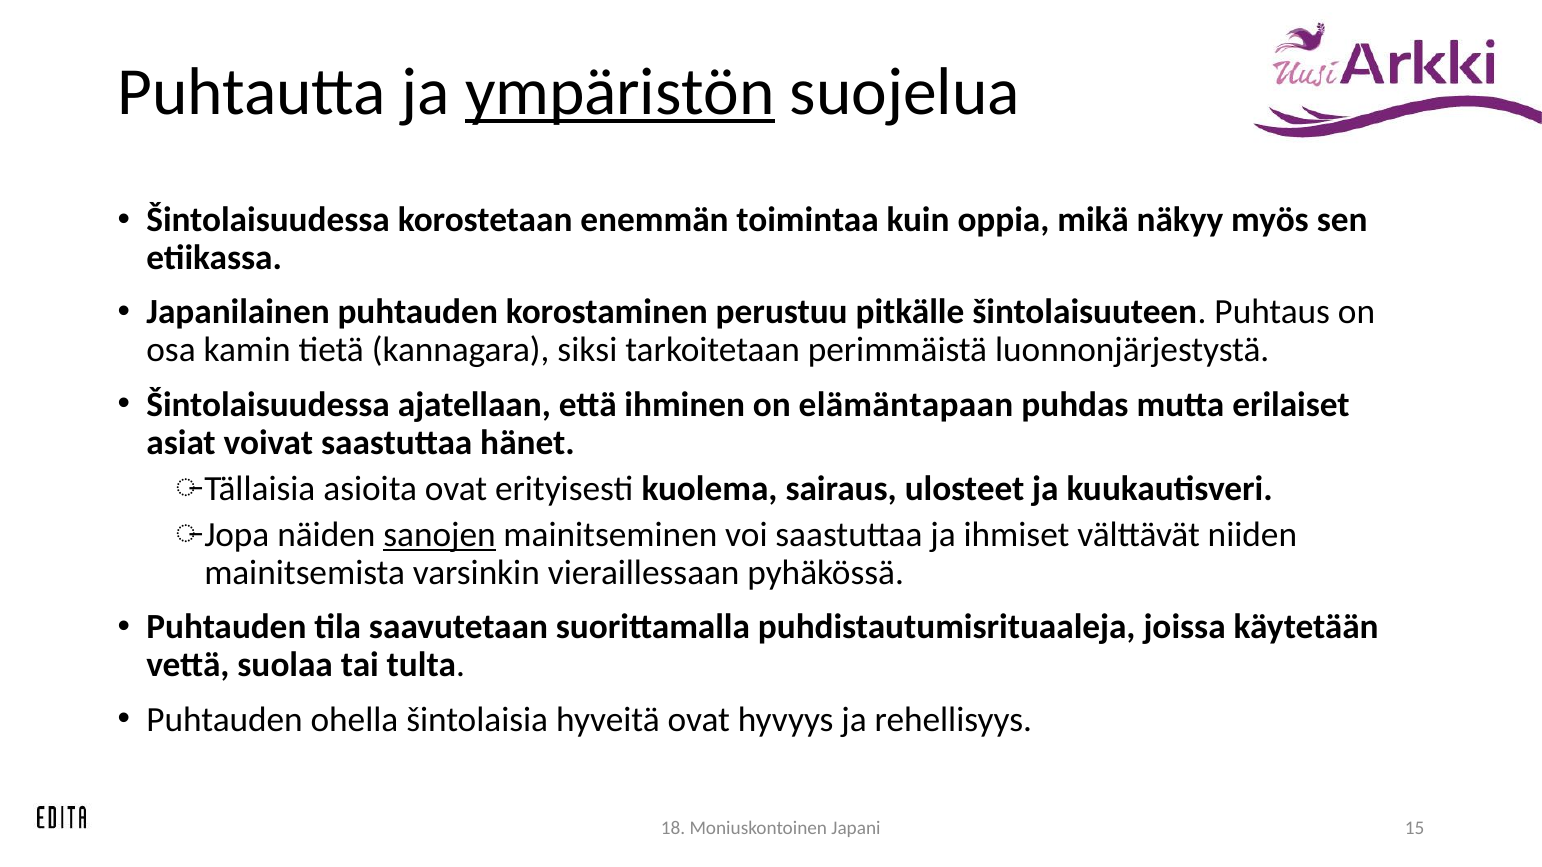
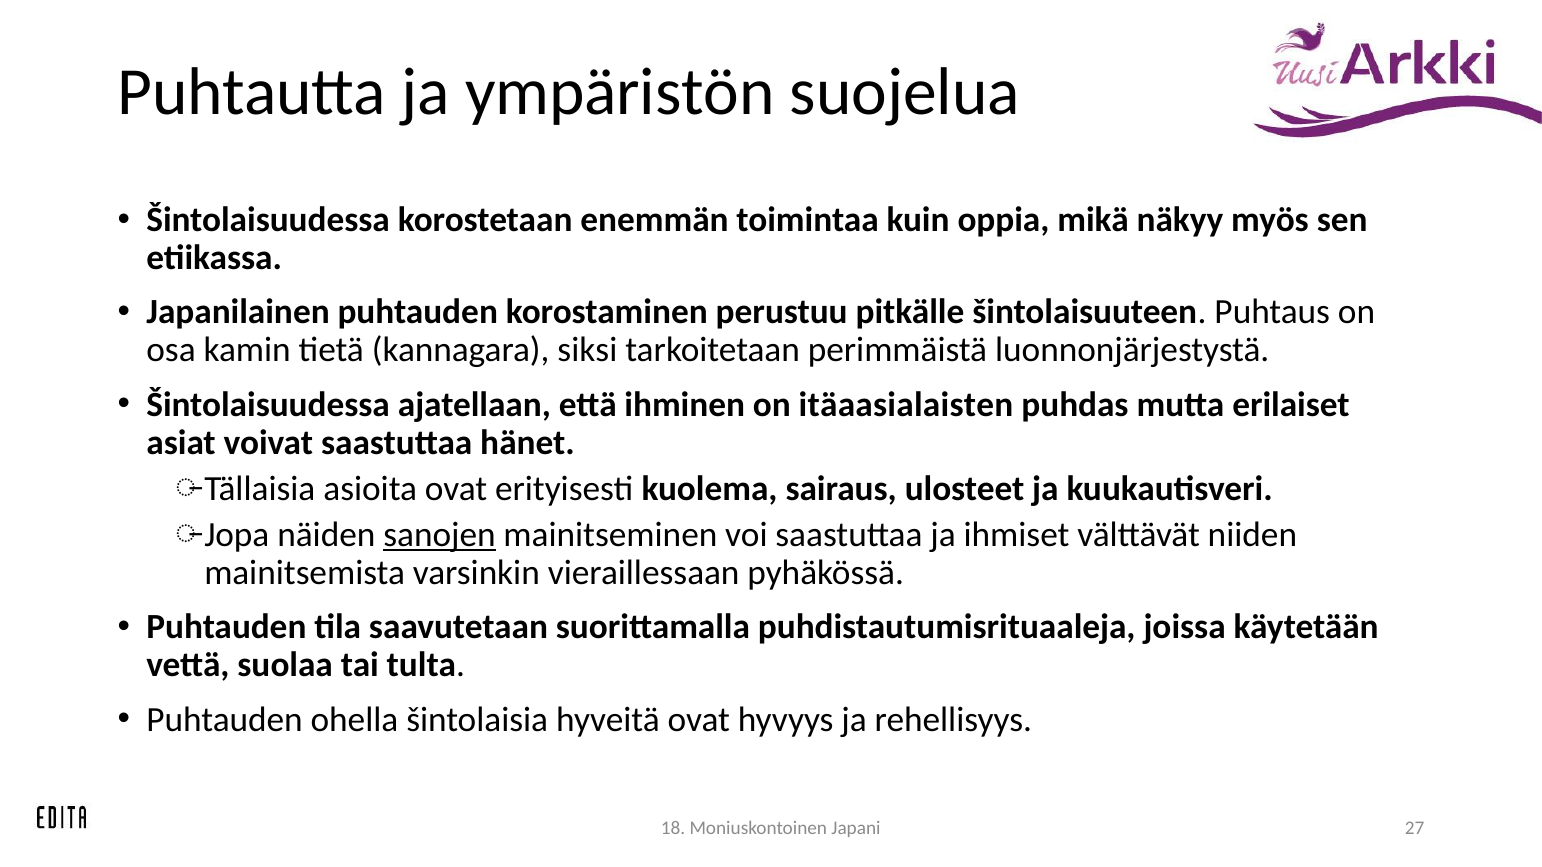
ympäristön underline: present -> none
elämäntapaan: elämäntapaan -> itäaasialaisten
15: 15 -> 27
